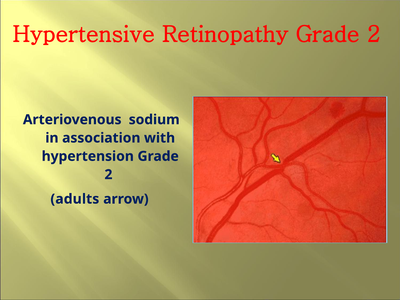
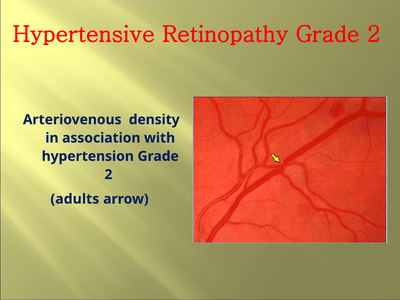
sodium: sodium -> density
